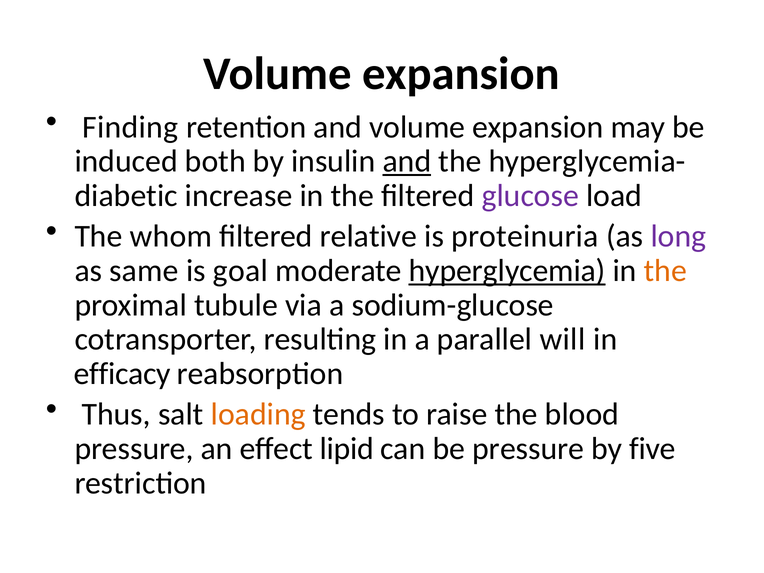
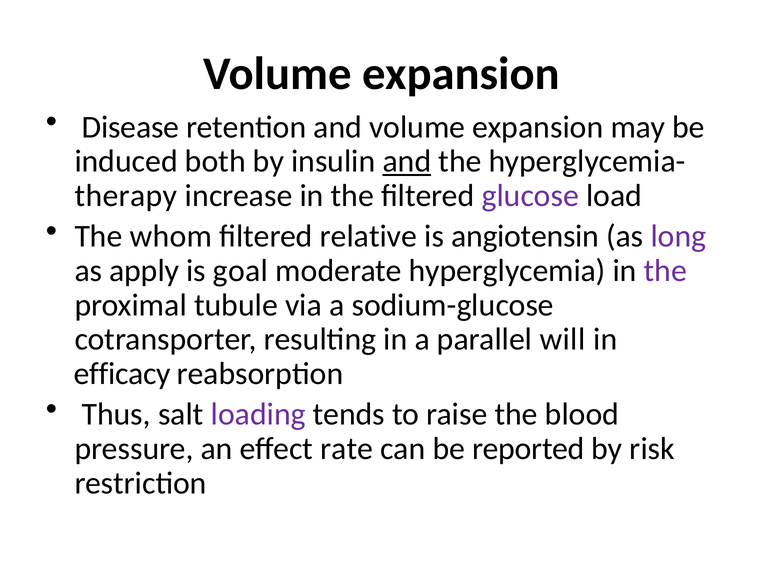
Finding: Finding -> Disease
diabetic: diabetic -> therapy
proteinuria: proteinuria -> angiotensin
same: same -> apply
hyperglycemia underline: present -> none
the at (665, 271) colour: orange -> purple
loading colour: orange -> purple
lipid: lipid -> rate
be pressure: pressure -> reported
five: five -> risk
